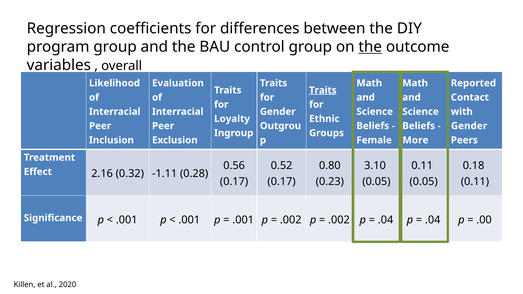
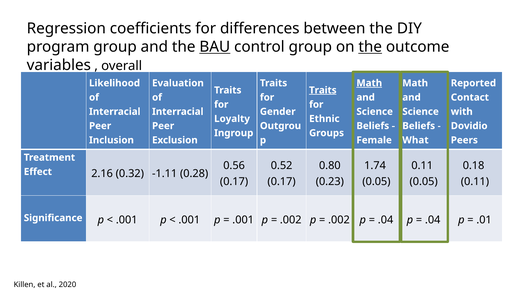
BAU underline: none -> present
Math at (369, 83) underline: none -> present
Gender at (469, 126): Gender -> Dovidio
More: More -> What
3.10: 3.10 -> 1.74
.00: .00 -> .01
